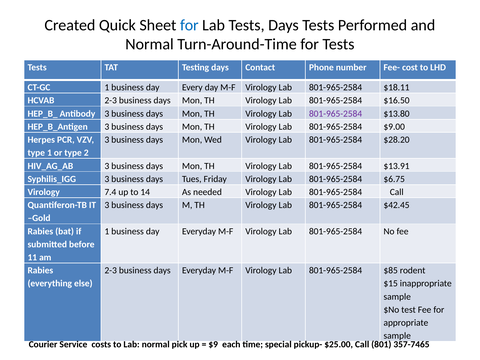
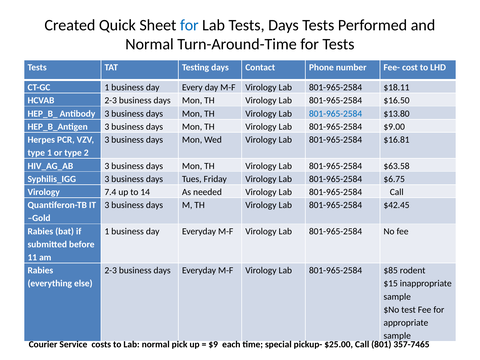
801-965-2584 at (336, 114) colour: purple -> blue
$28.20: $28.20 -> $16.81
$13.91: $13.91 -> $63.58
